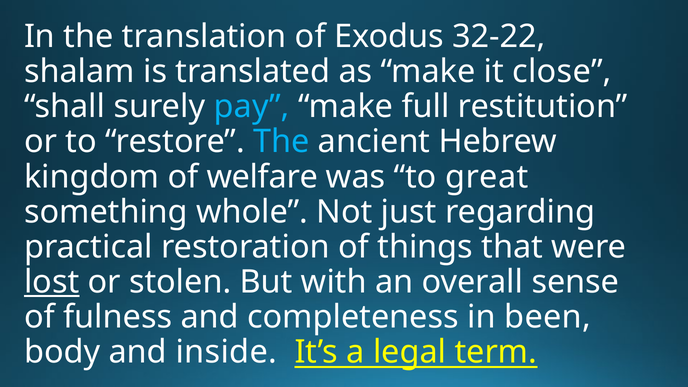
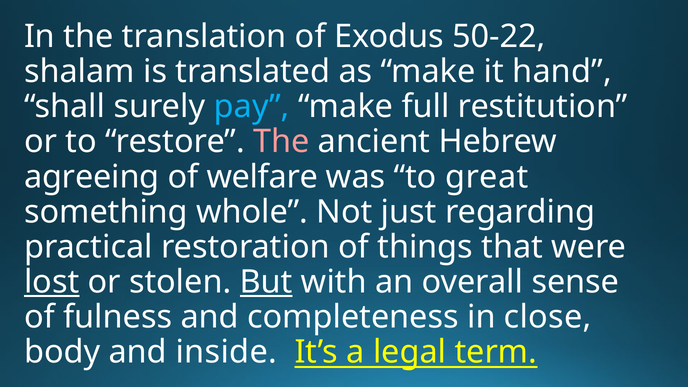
32-22: 32-22 -> 50-22
close: close -> hand
The at (281, 142) colour: light blue -> pink
kingdom: kingdom -> agreeing
But underline: none -> present
been: been -> close
